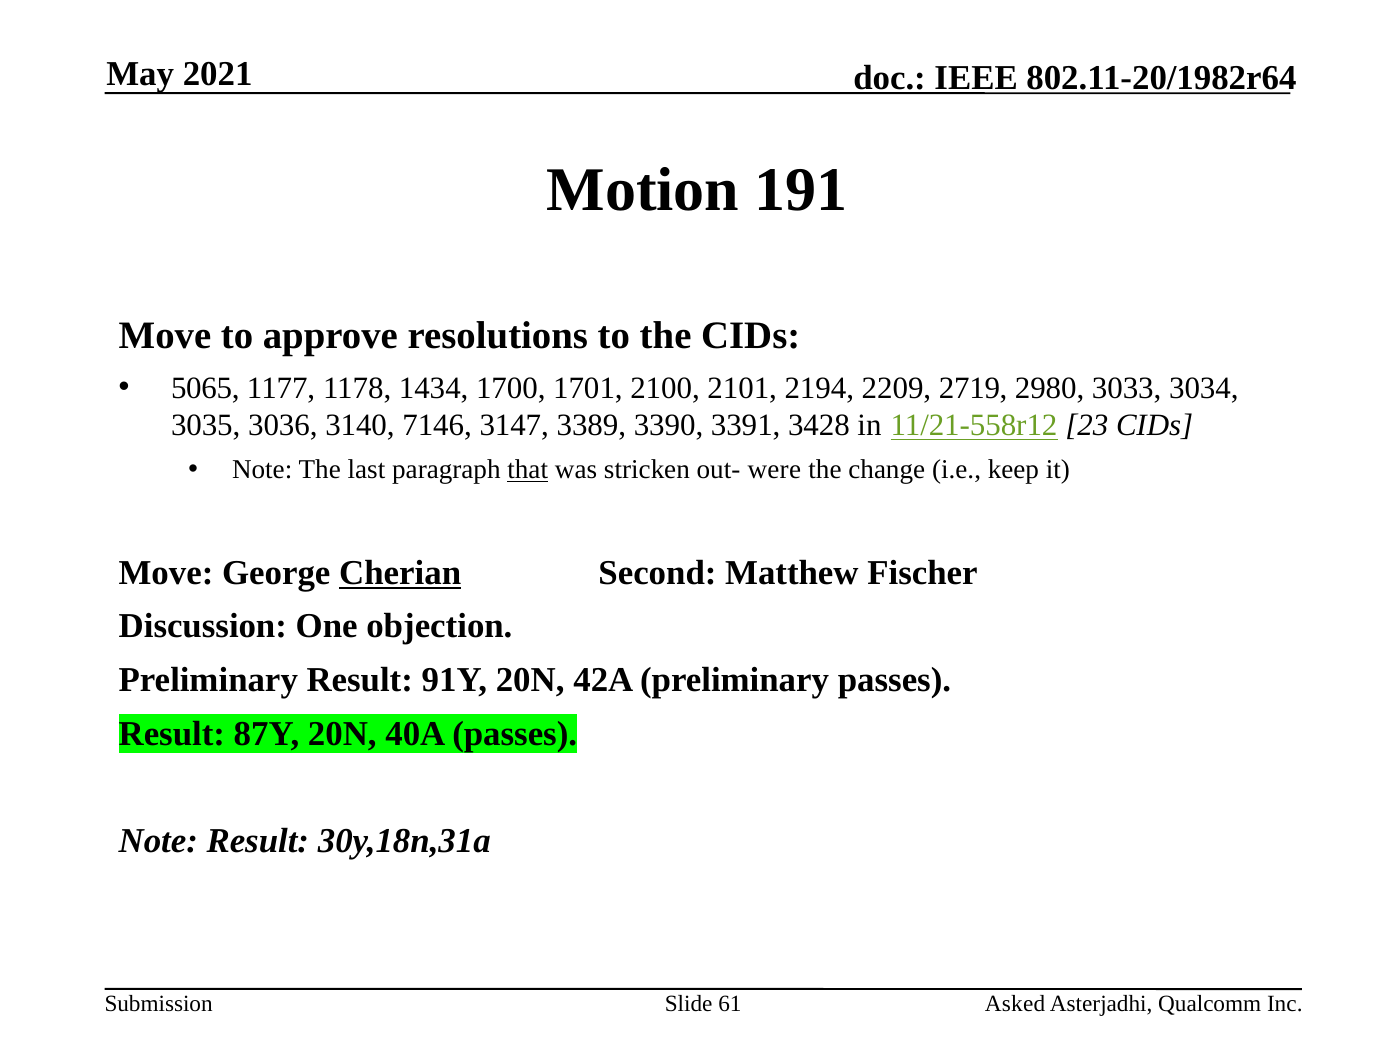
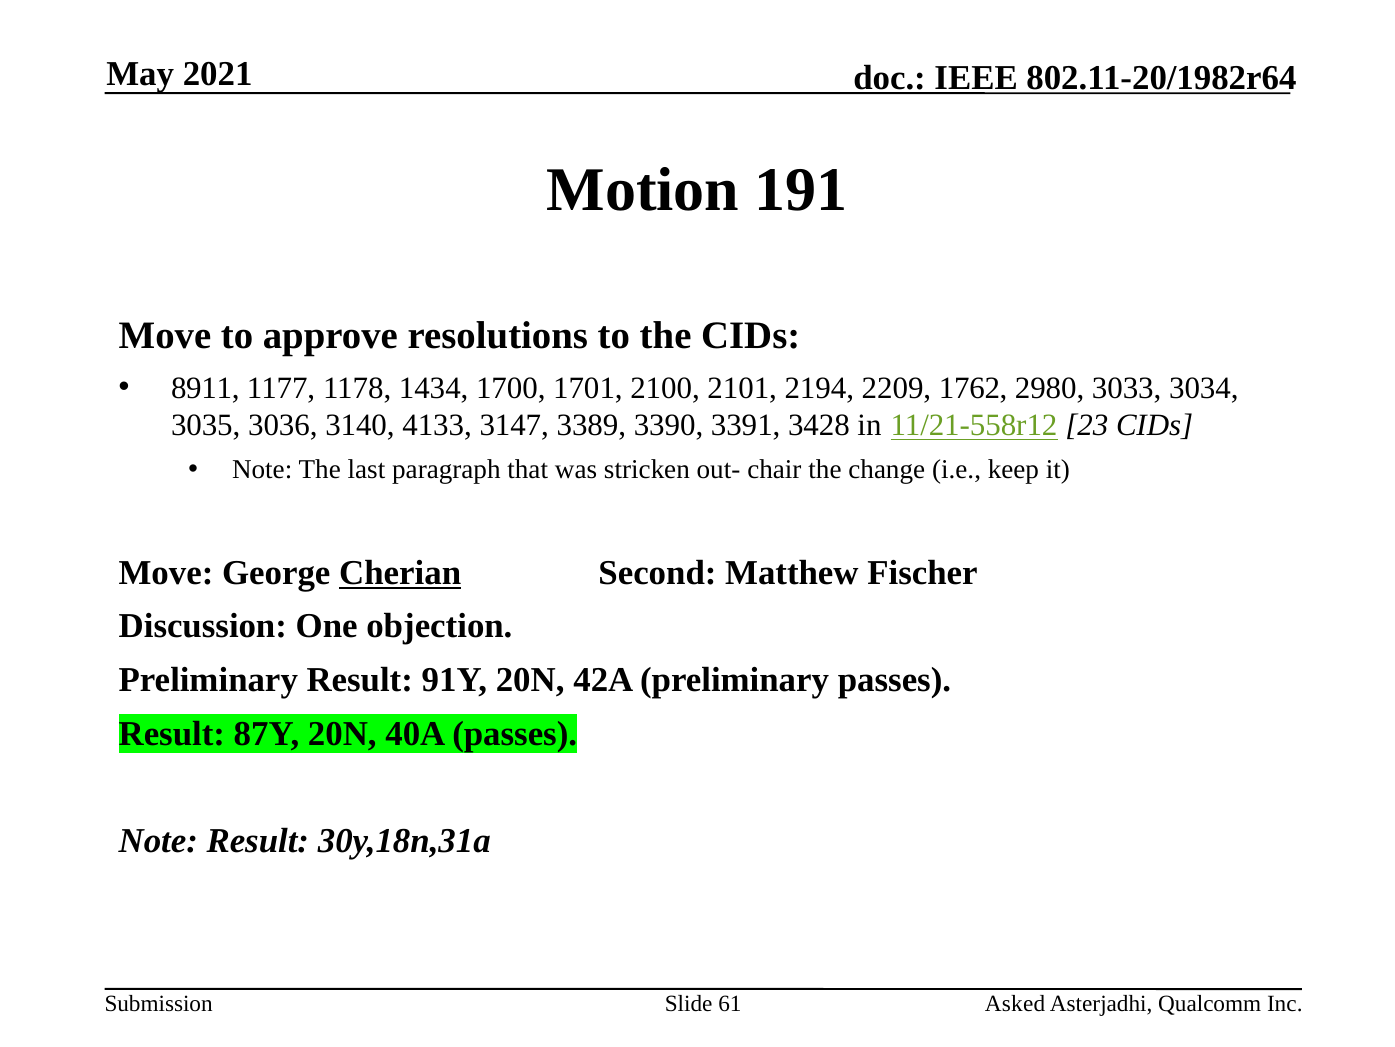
5065: 5065 -> 8911
2719: 2719 -> 1762
7146: 7146 -> 4133
that underline: present -> none
were: were -> chair
